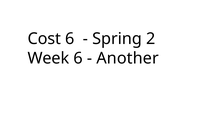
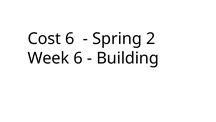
Another: Another -> Building
